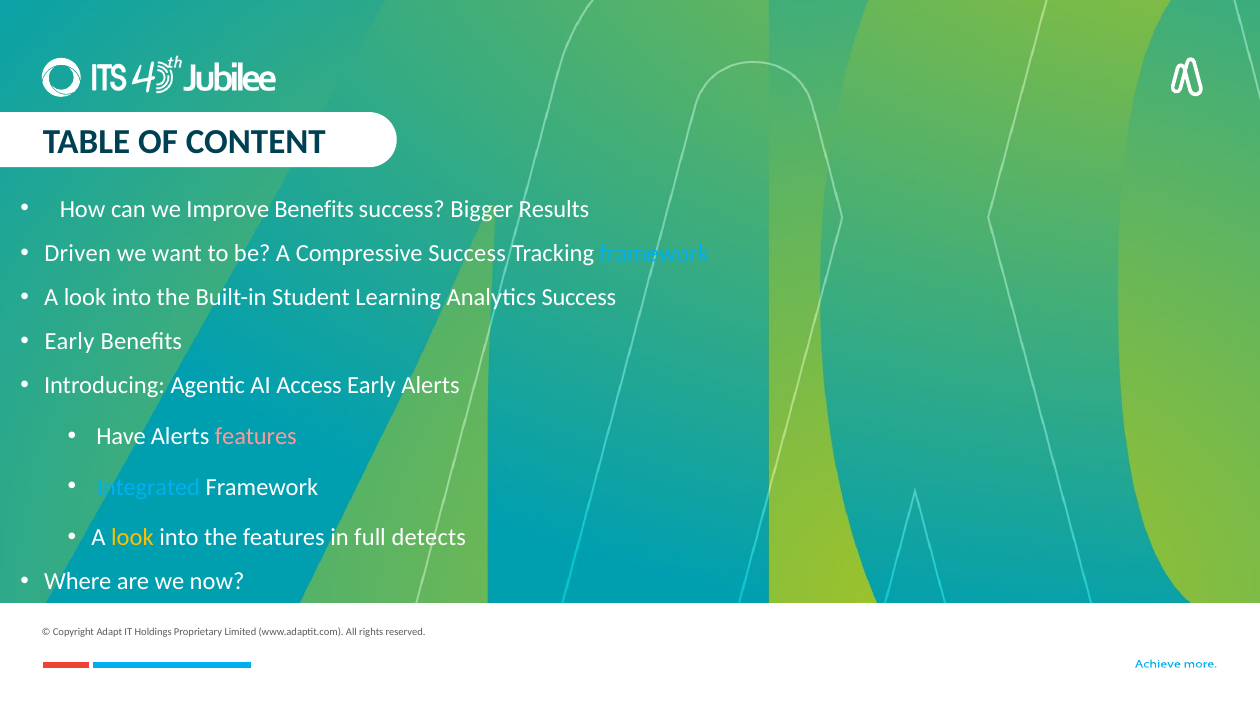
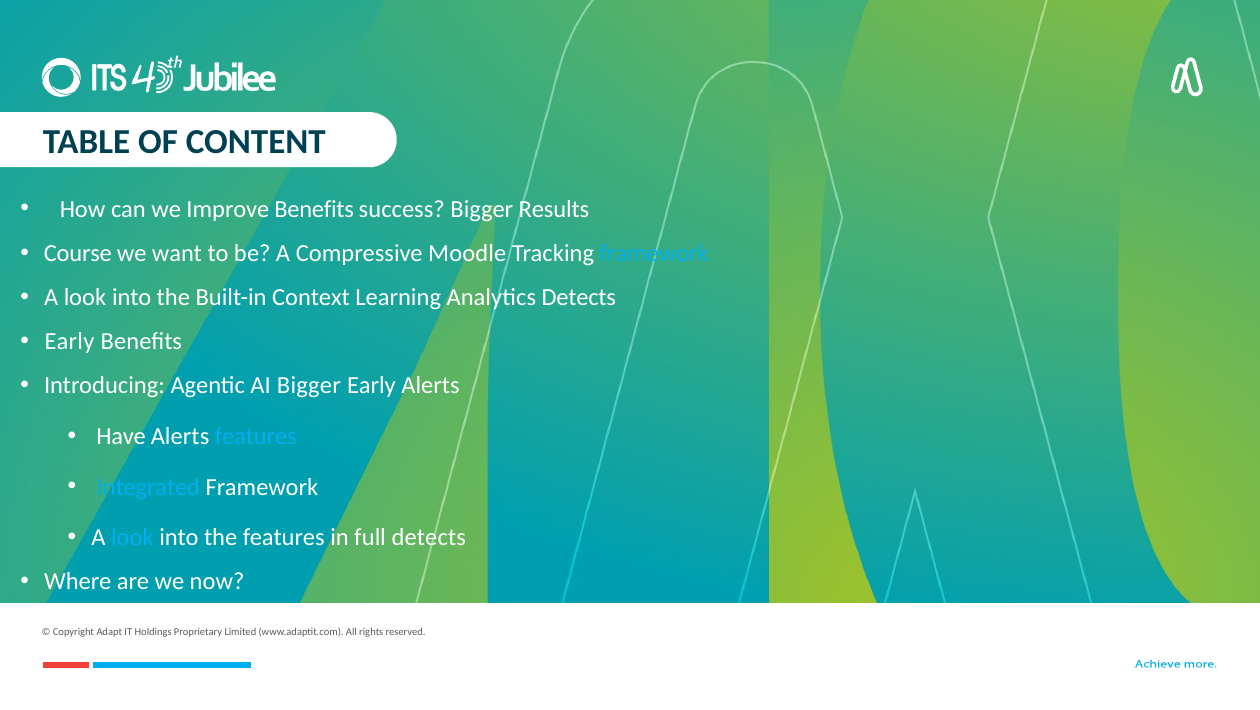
Driven: Driven -> Course
Compressive Success: Success -> Moodle
Student: Student -> Context
Analytics Success: Success -> Detects
AI Access: Access -> Bigger
features at (256, 436) colour: pink -> light blue
look at (132, 537) colour: yellow -> light blue
